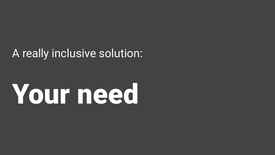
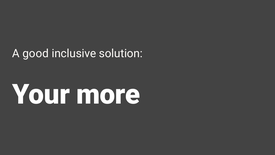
really: really -> good
need: need -> more
